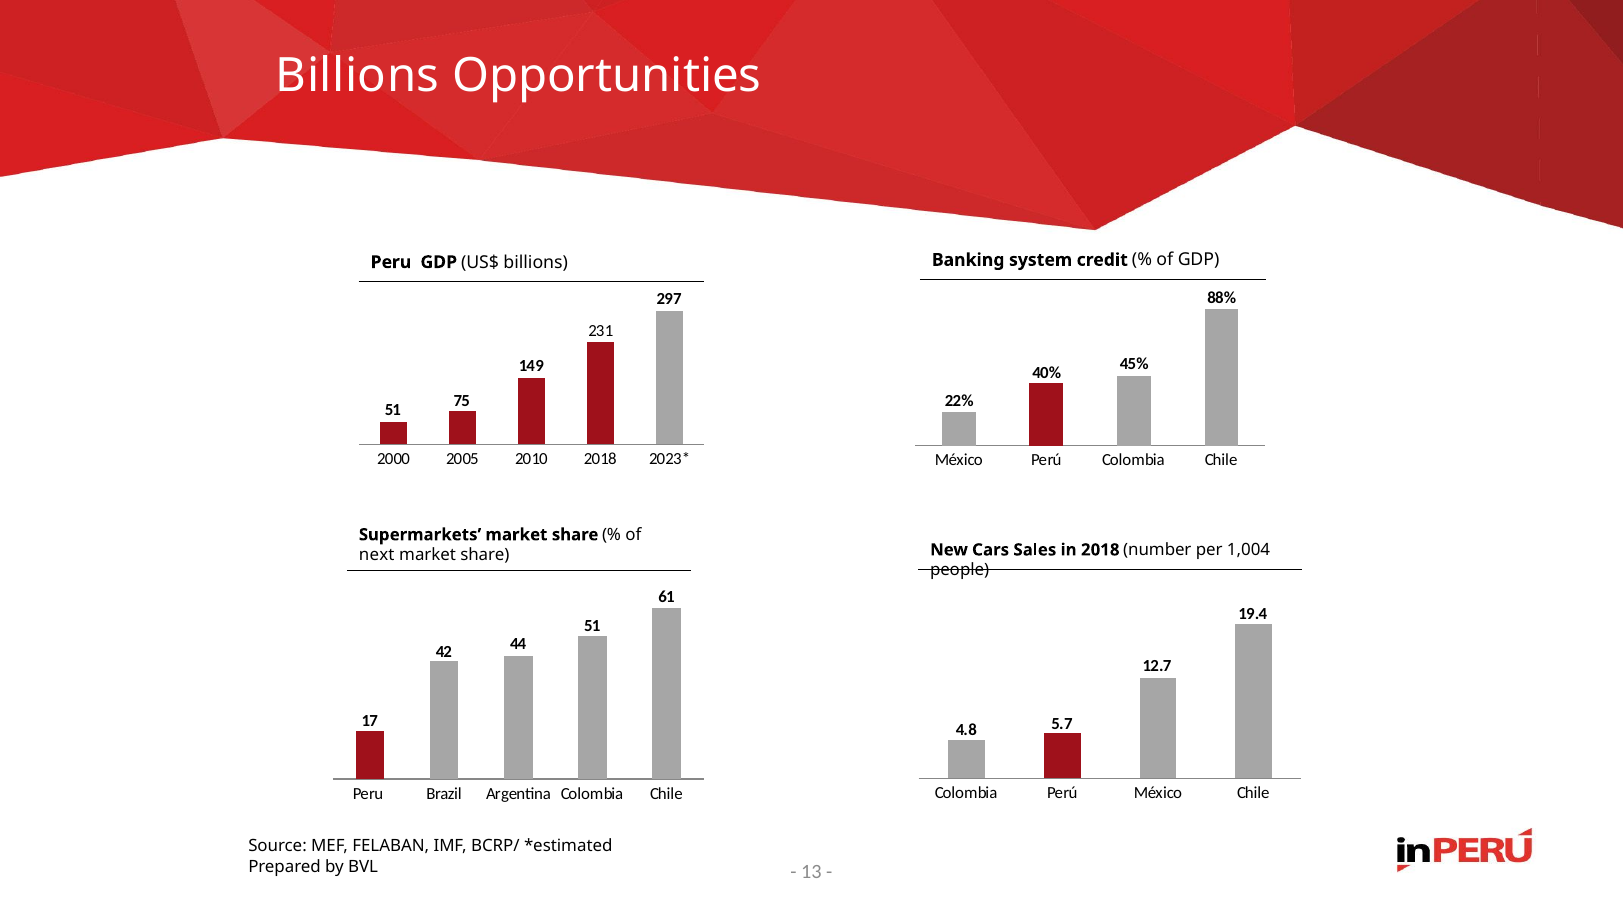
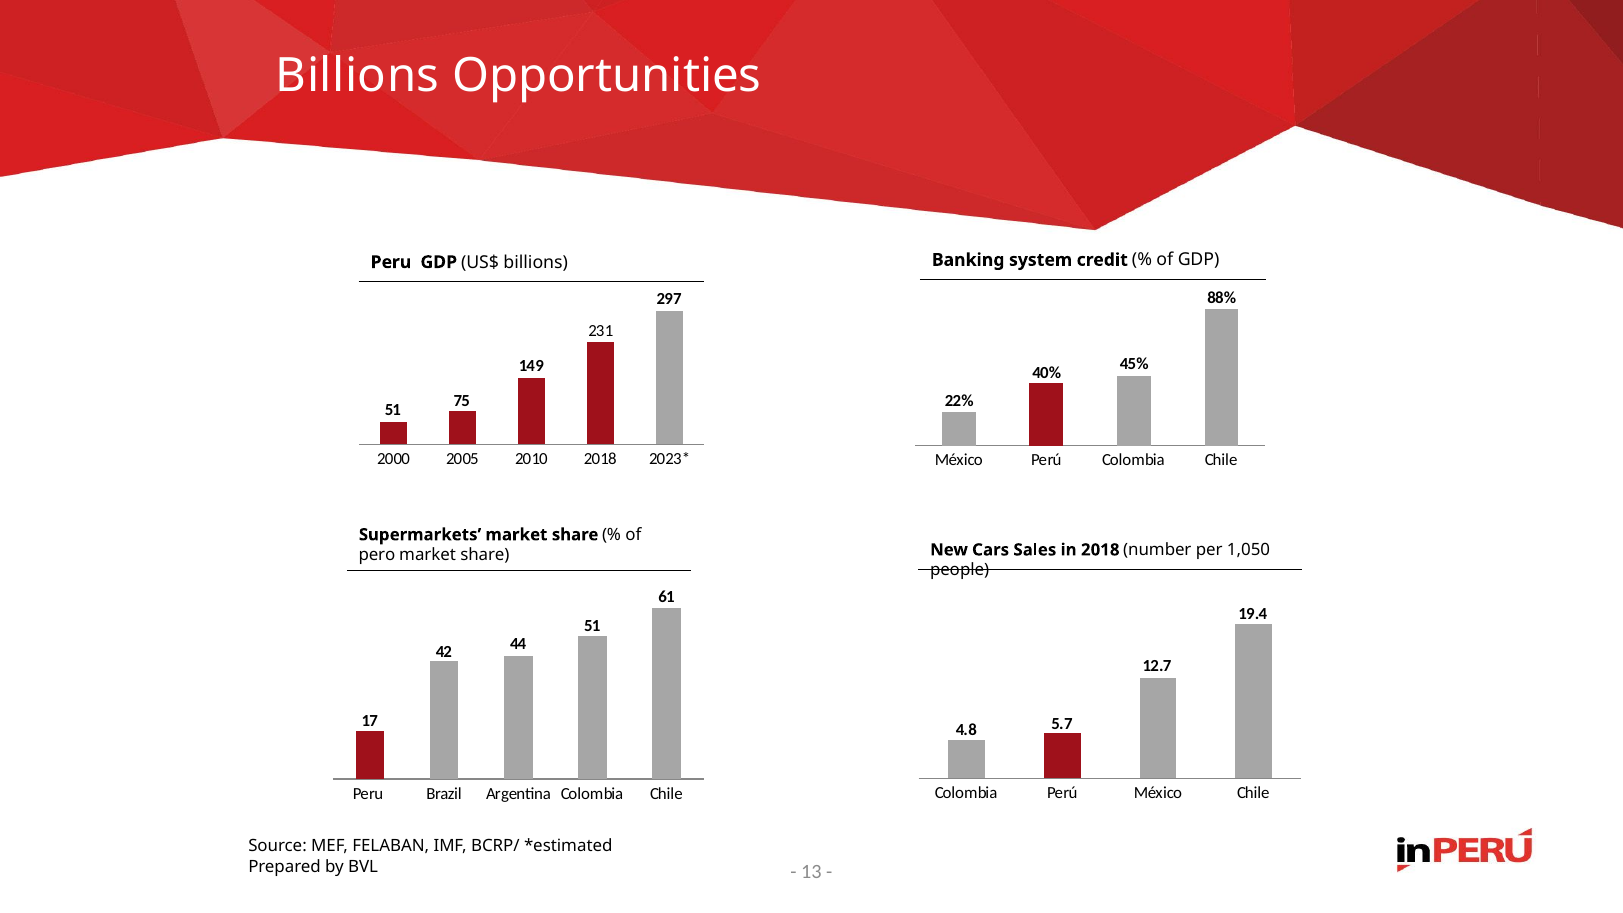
1,004: 1,004 -> 1,050
next: next -> pero
